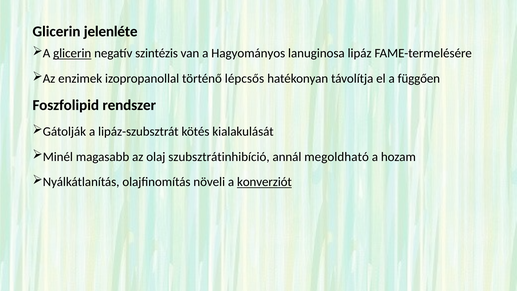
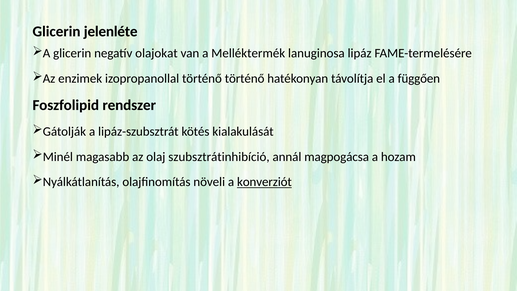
glicerin at (72, 53) underline: present -> none
szintézis: szintézis -> olajokat
Hagyományos: Hagyományos -> Melléktermék
történő lépcsős: lépcsős -> történő
megoldható: megoldható -> magpogácsa
